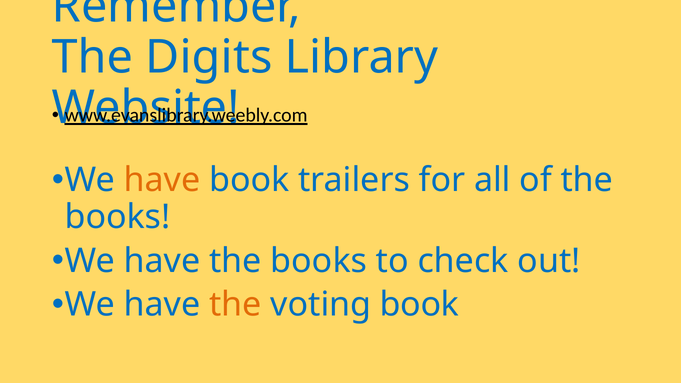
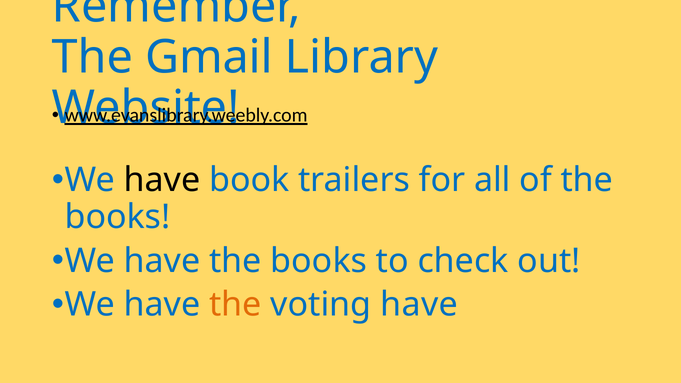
Digits: Digits -> Gmail
have at (162, 180) colour: orange -> black
voting book: book -> have
